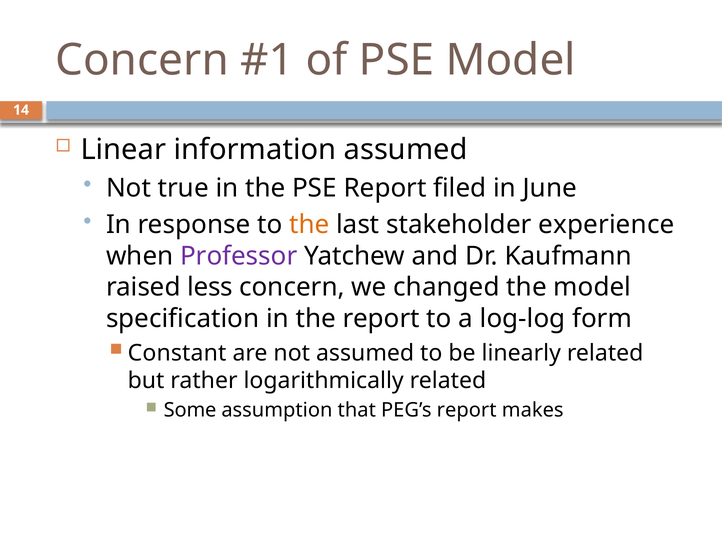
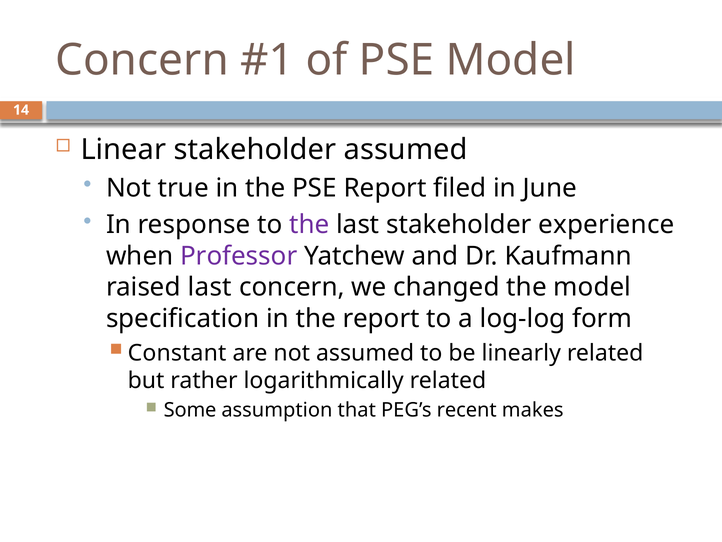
Linear information: information -> stakeholder
the at (309, 225) colour: orange -> purple
raised less: less -> last
PEG’s report: report -> recent
